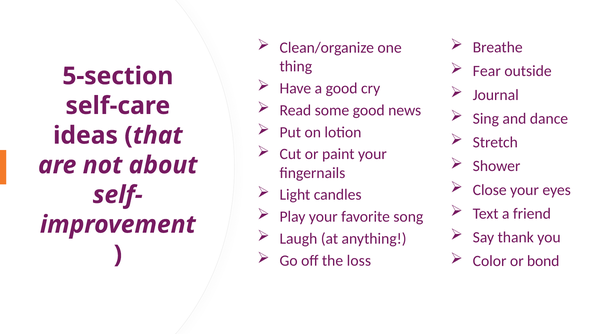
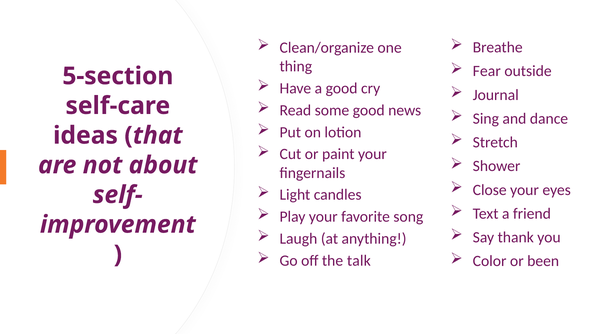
loss: loss -> talk
bond: bond -> been
